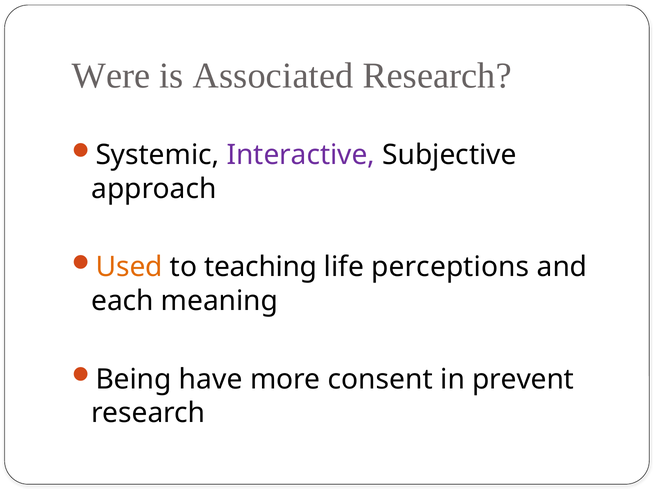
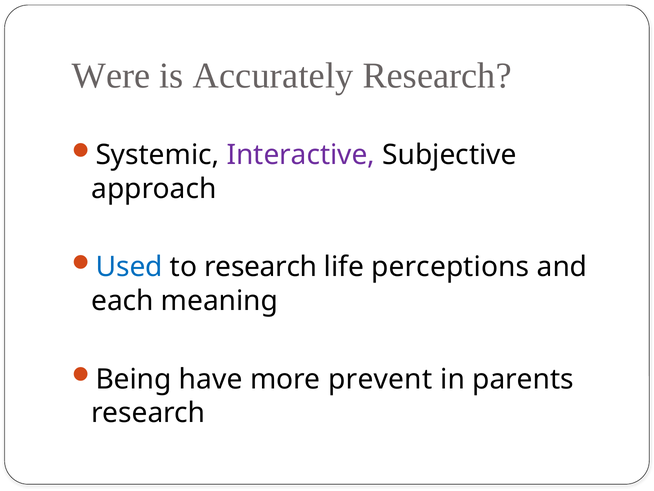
Associated: Associated -> Accurately
Used colour: orange -> blue
to teaching: teaching -> research
consent: consent -> prevent
prevent: prevent -> parents
